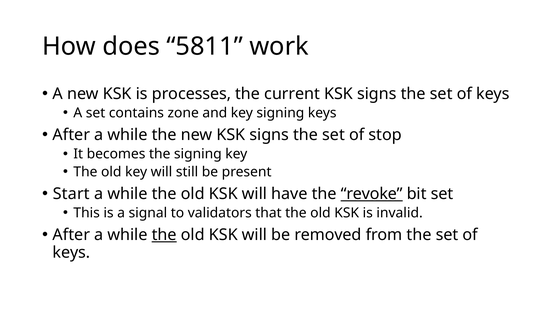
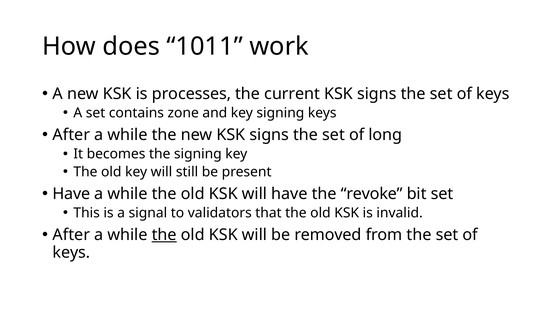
5811: 5811 -> 1011
stop: stop -> long
Start at (71, 194): Start -> Have
revoke underline: present -> none
